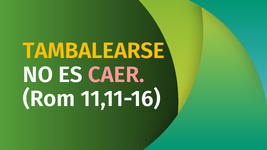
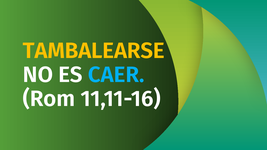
CAER colour: pink -> light blue
